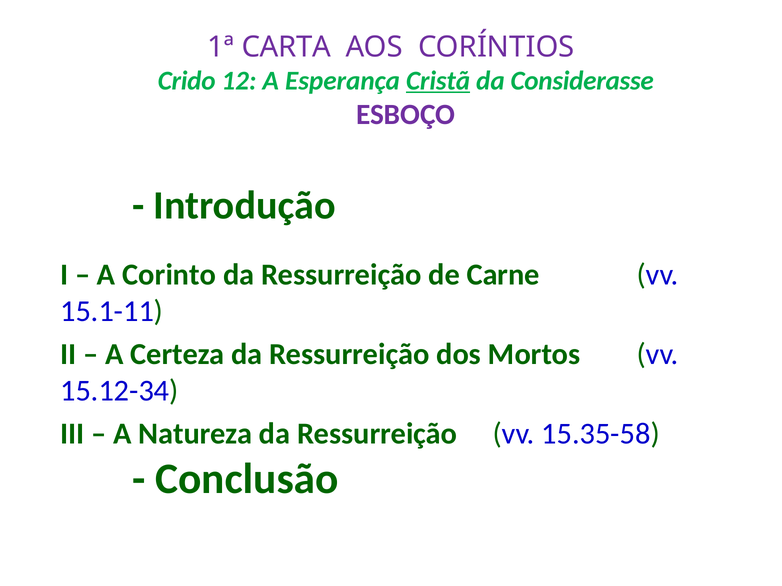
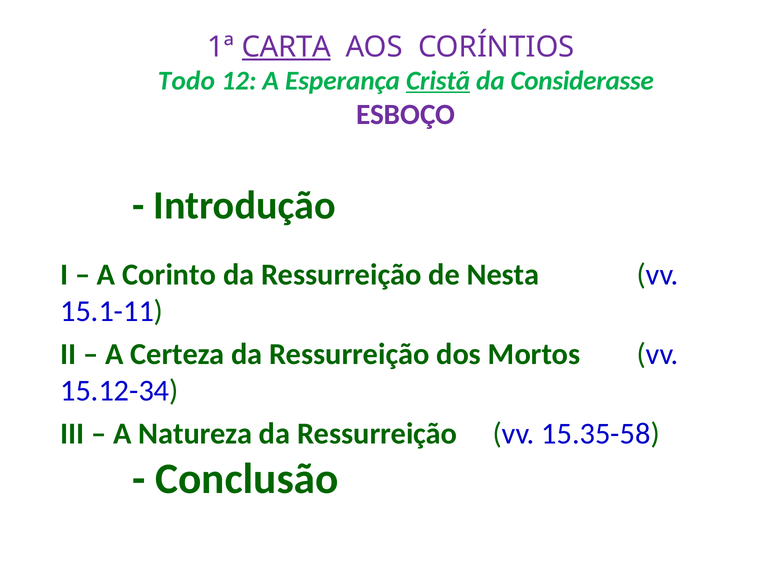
CARTA underline: none -> present
Crido: Crido -> Todo
Carne: Carne -> Nesta
